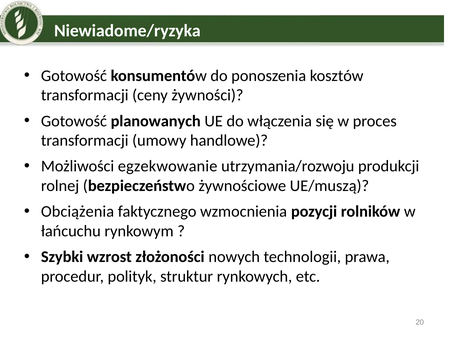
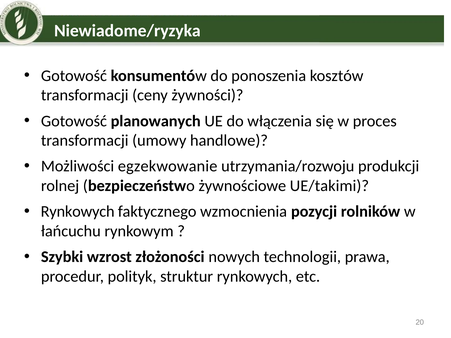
UE/muszą: UE/muszą -> UE/takimi
Obciążenia at (78, 212): Obciążenia -> Rynkowych
